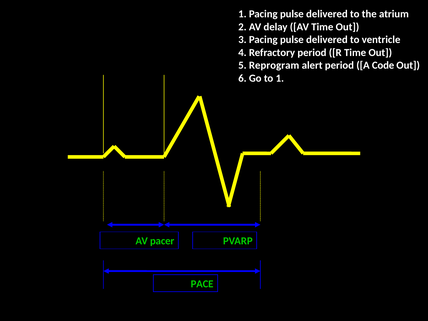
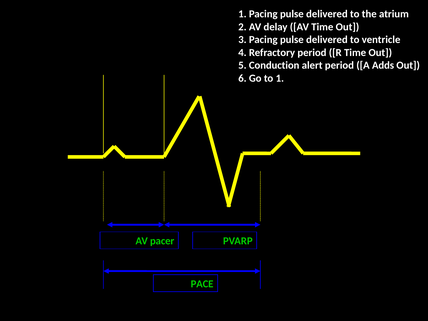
Reprogram: Reprogram -> Conduction
Code: Code -> Adds
